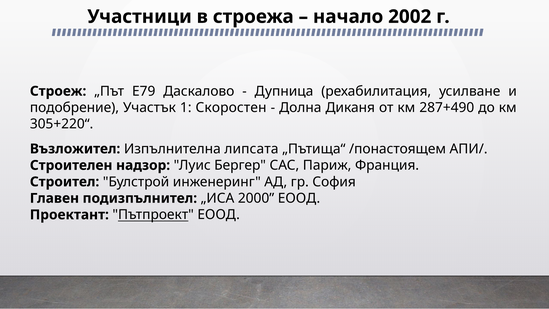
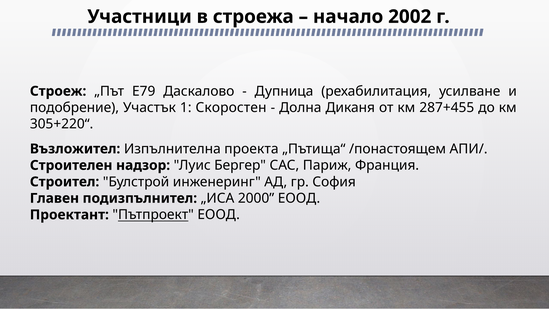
287+490: 287+490 -> 287+455
липсата: липсата -> проекта
